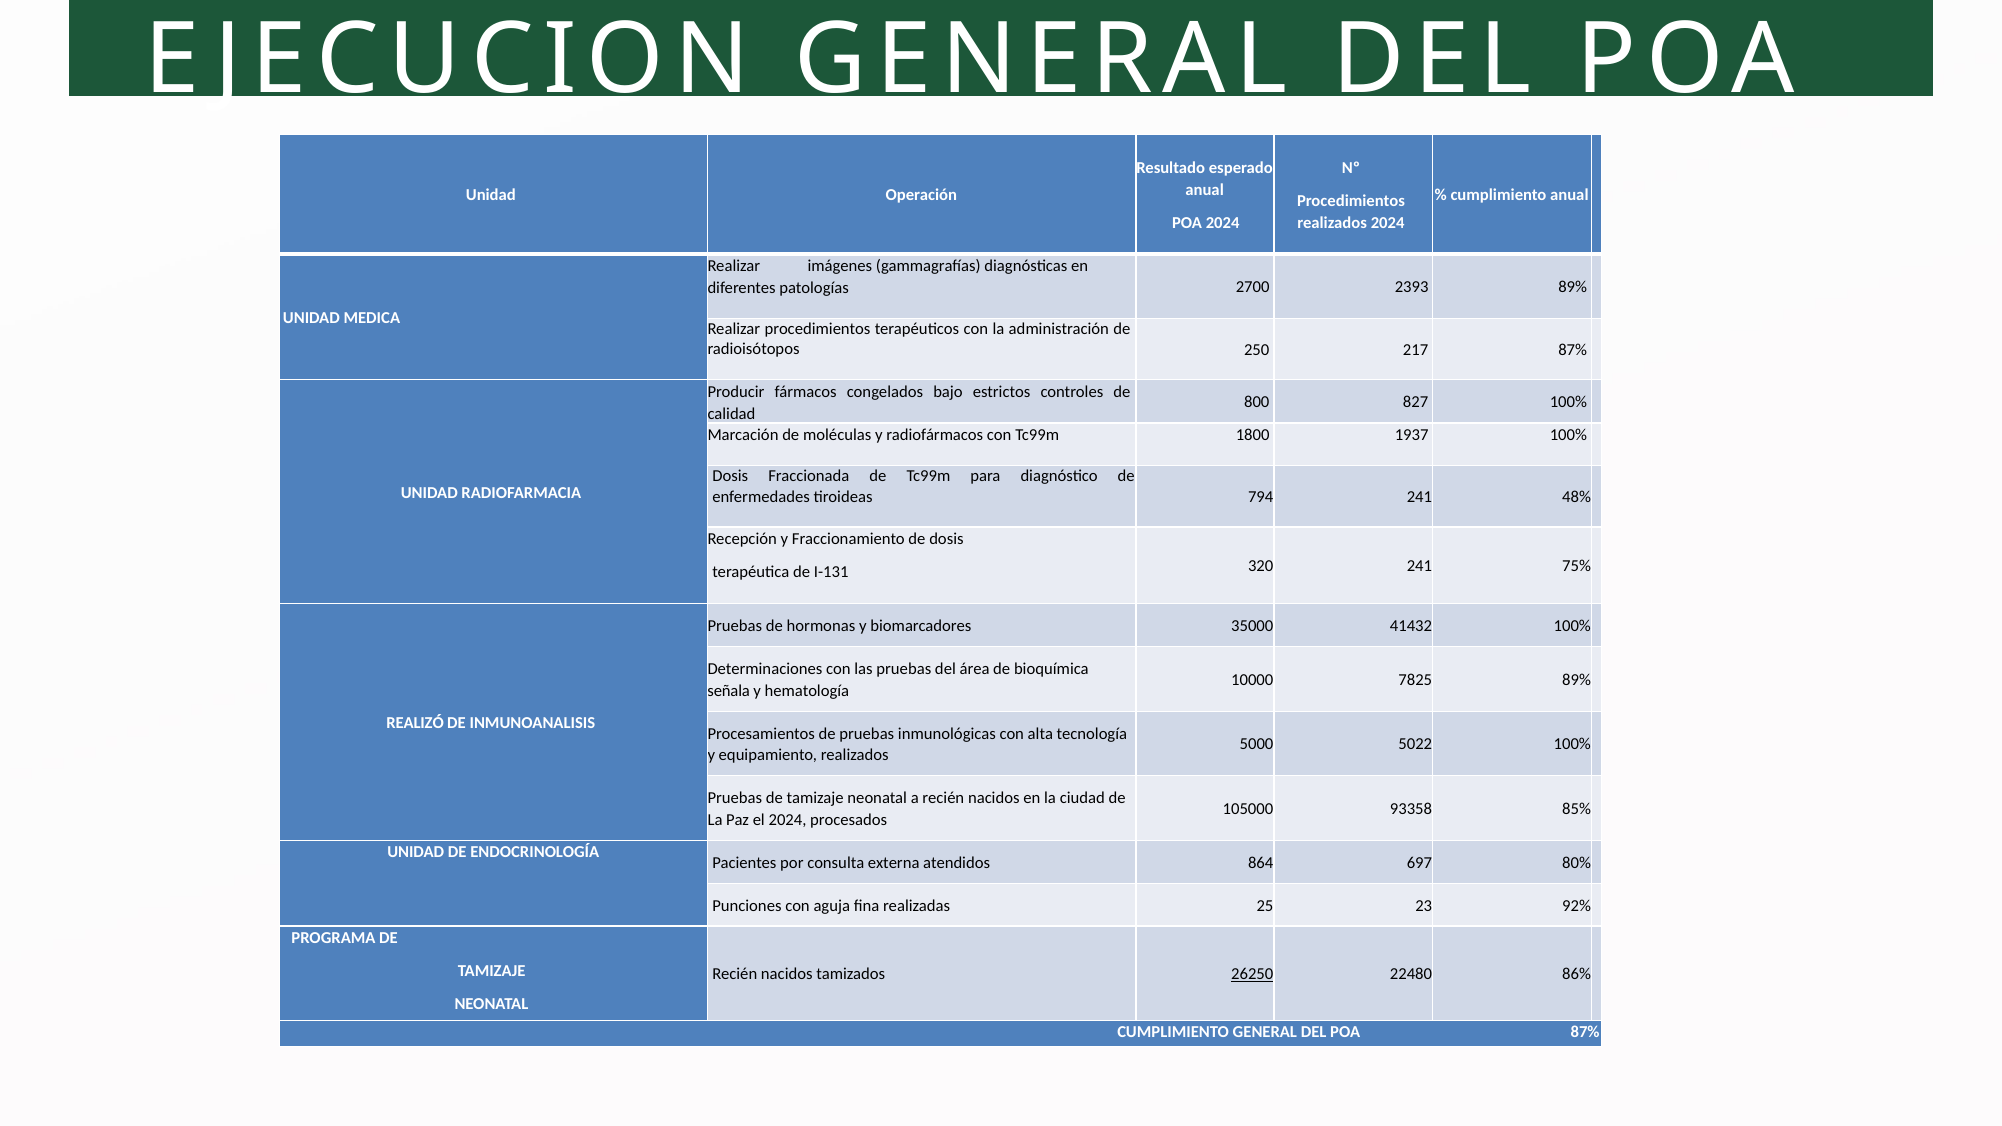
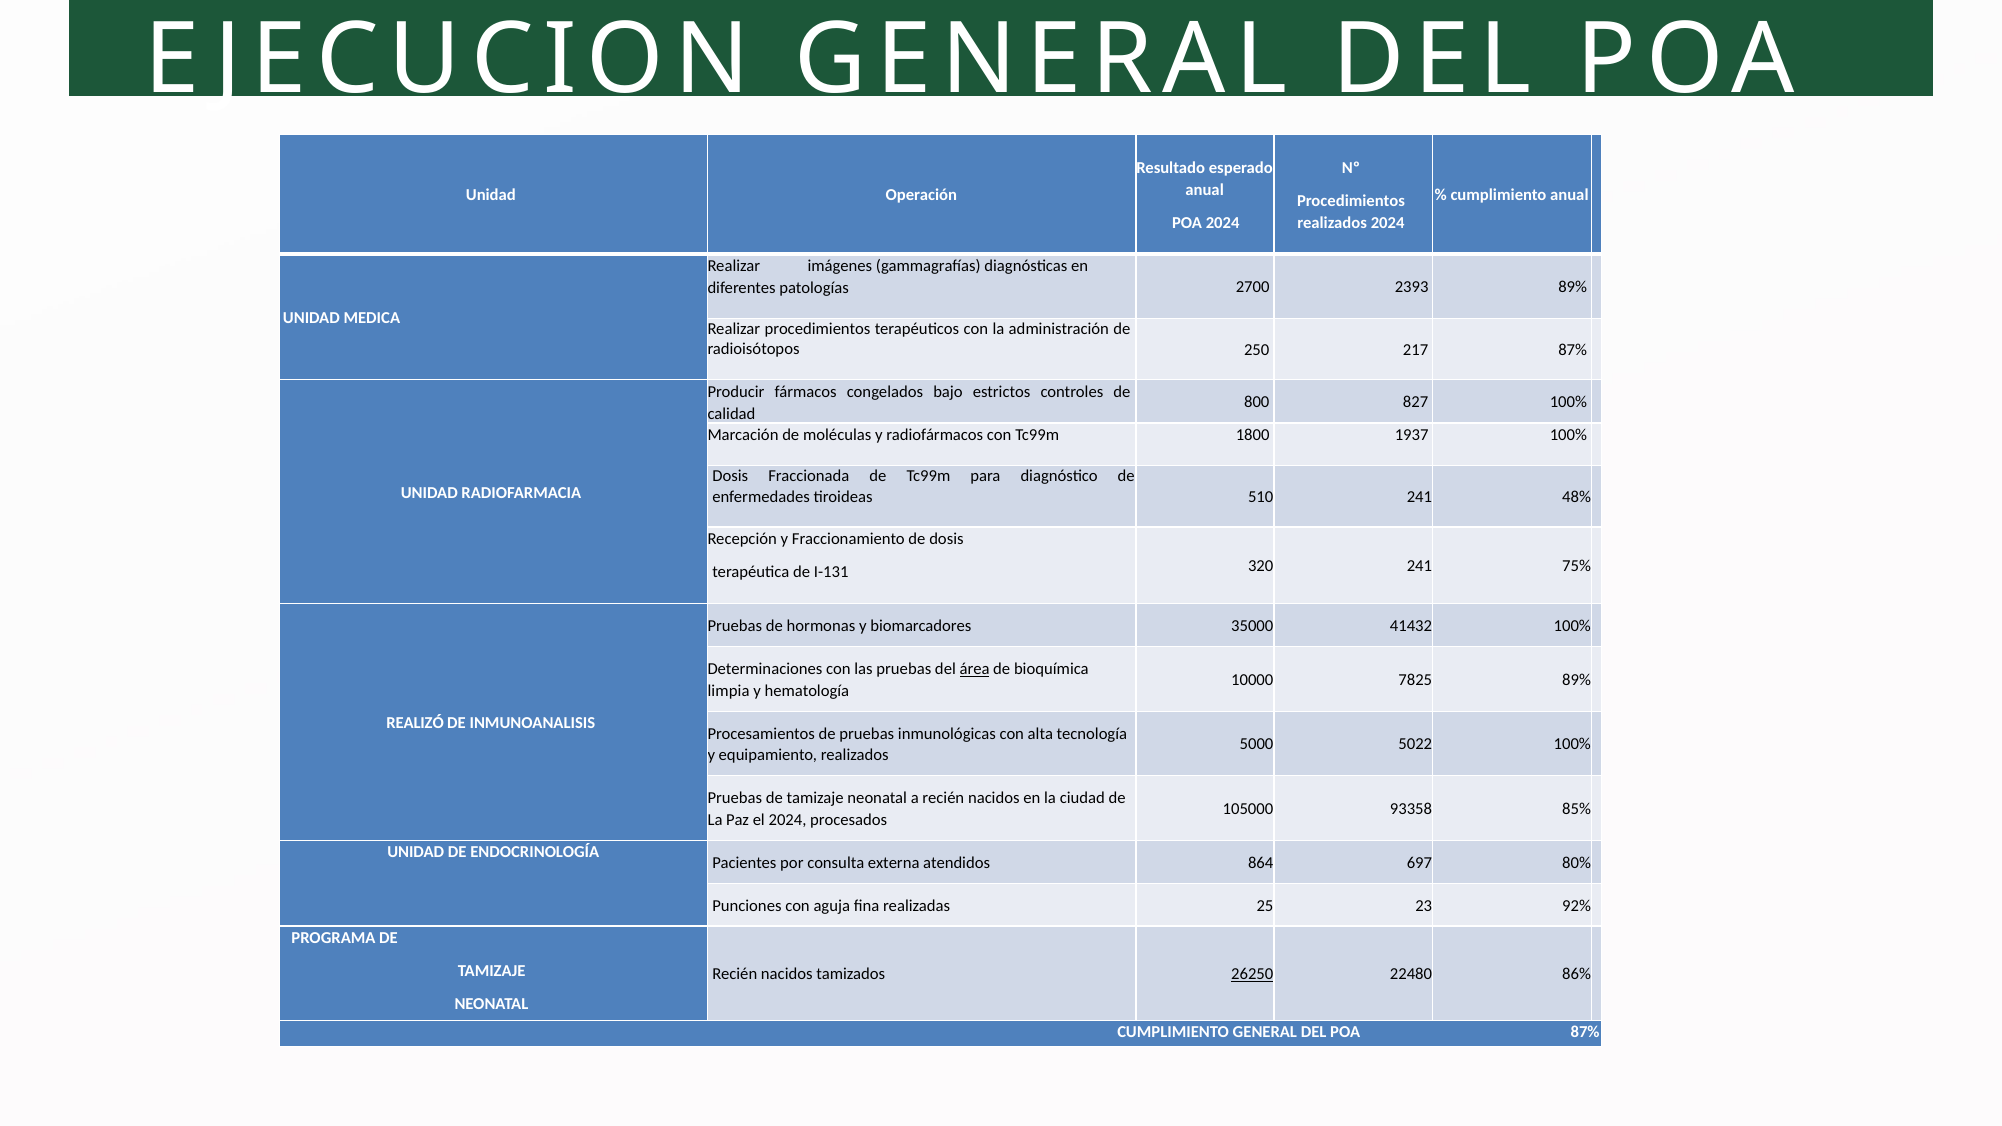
794: 794 -> 510
área underline: none -> present
señala: señala -> limpia
